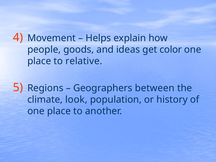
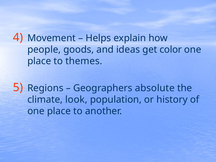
relative: relative -> themes
between: between -> absolute
